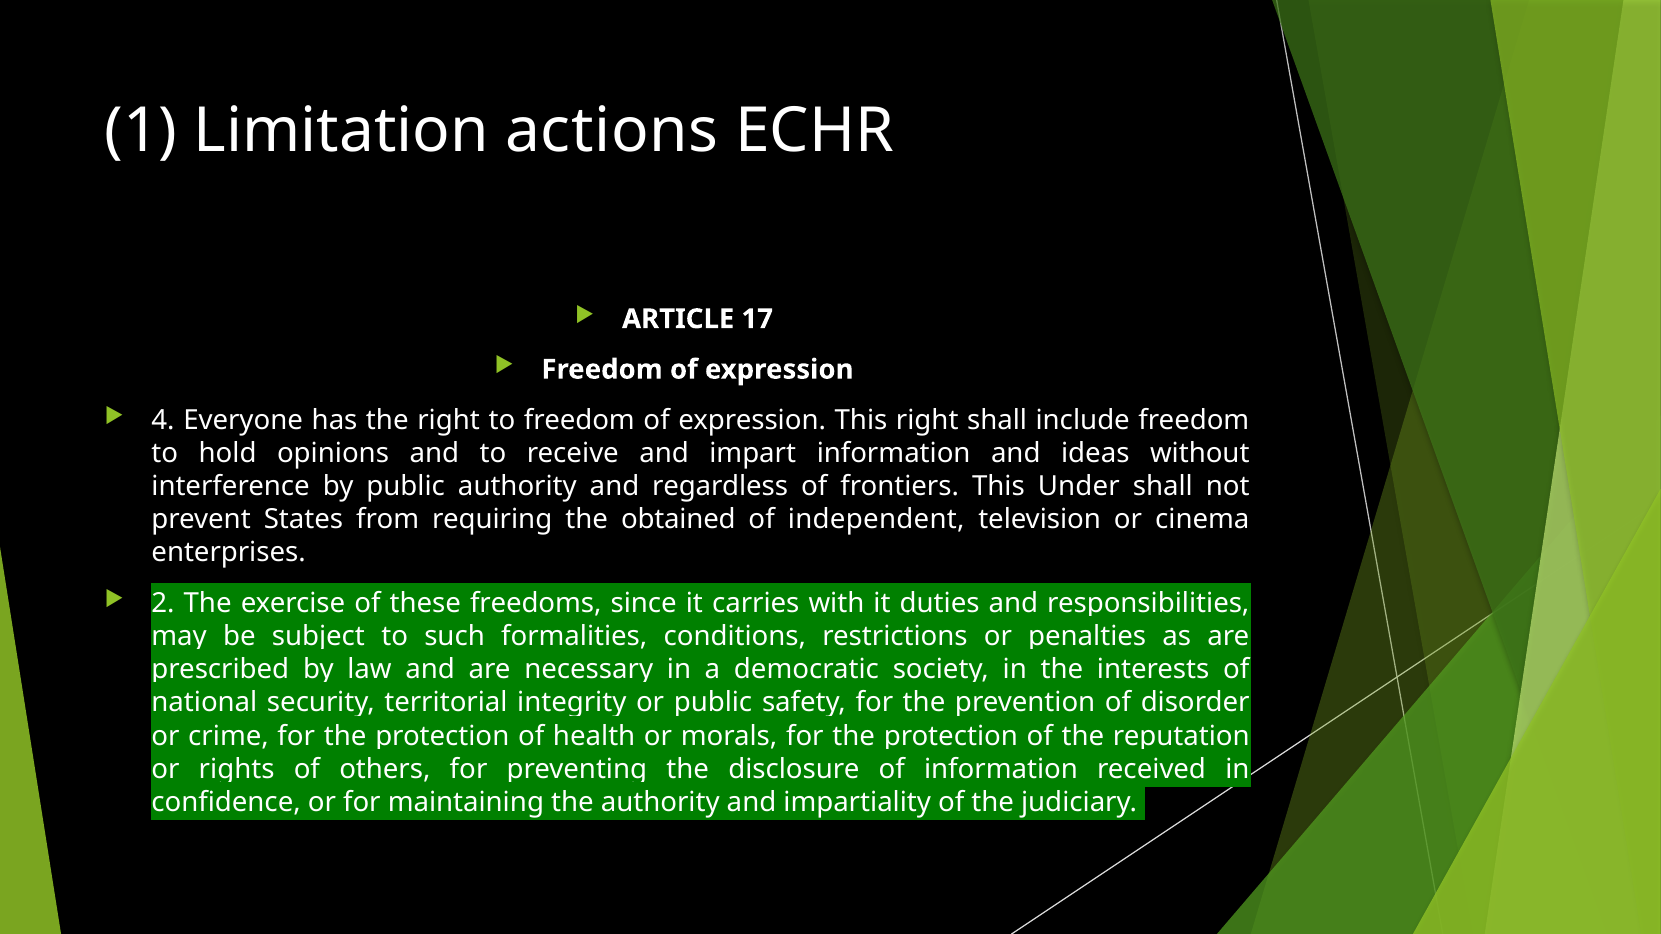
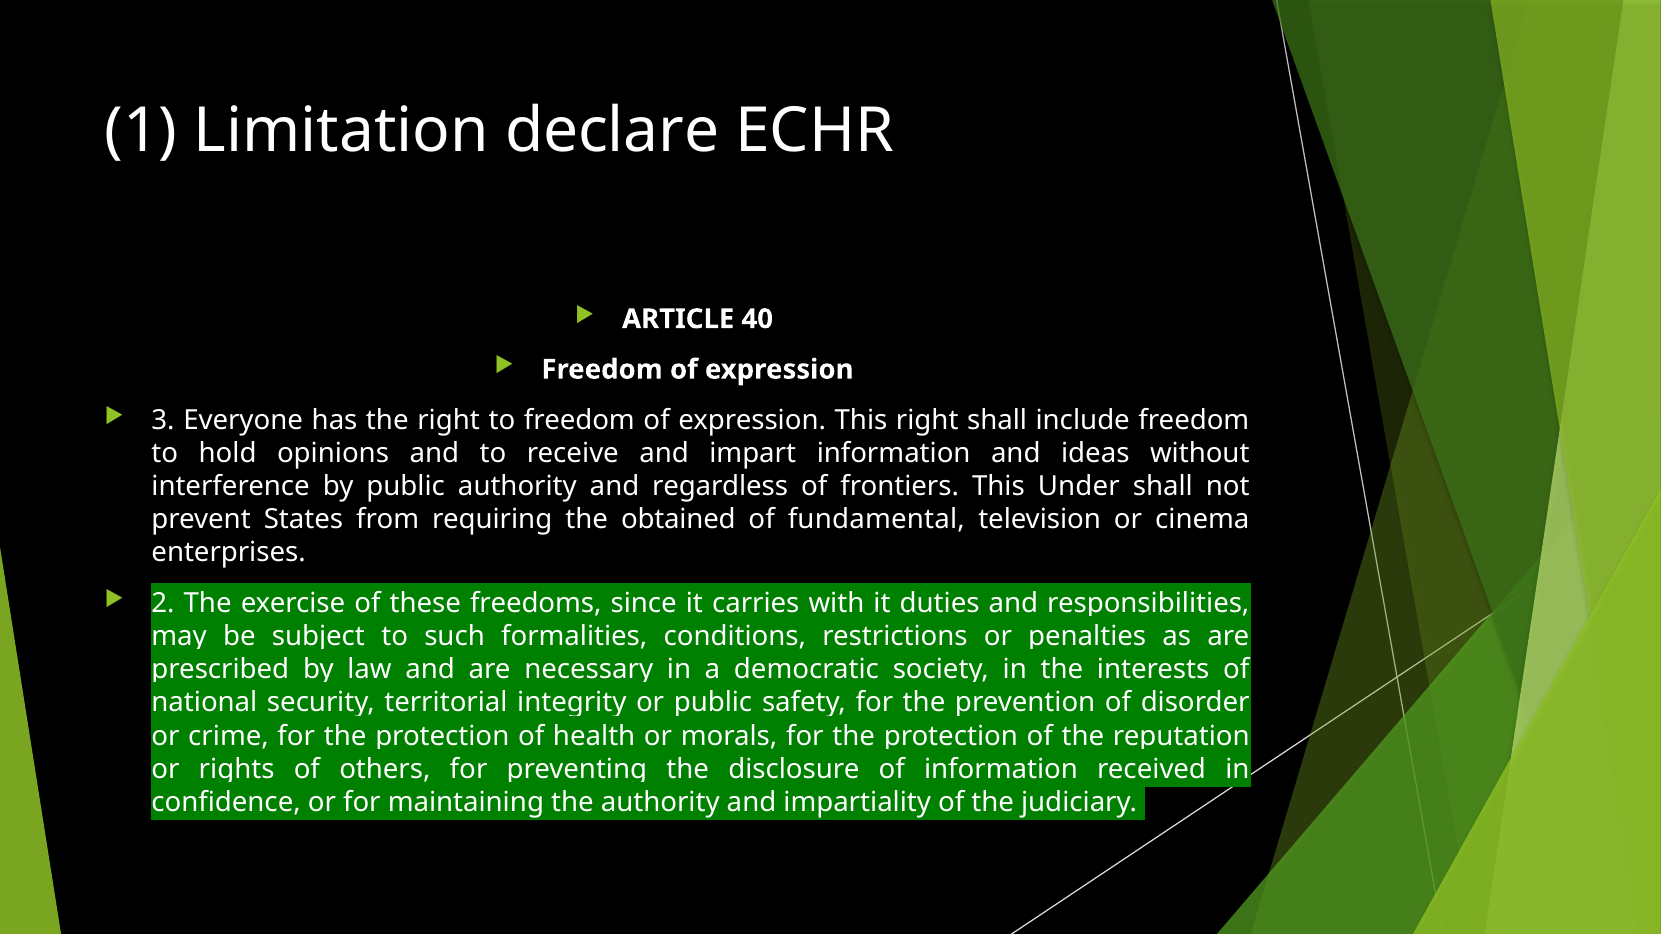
actions: actions -> declare
17: 17 -> 40
4: 4 -> 3
independent: independent -> fundamental
